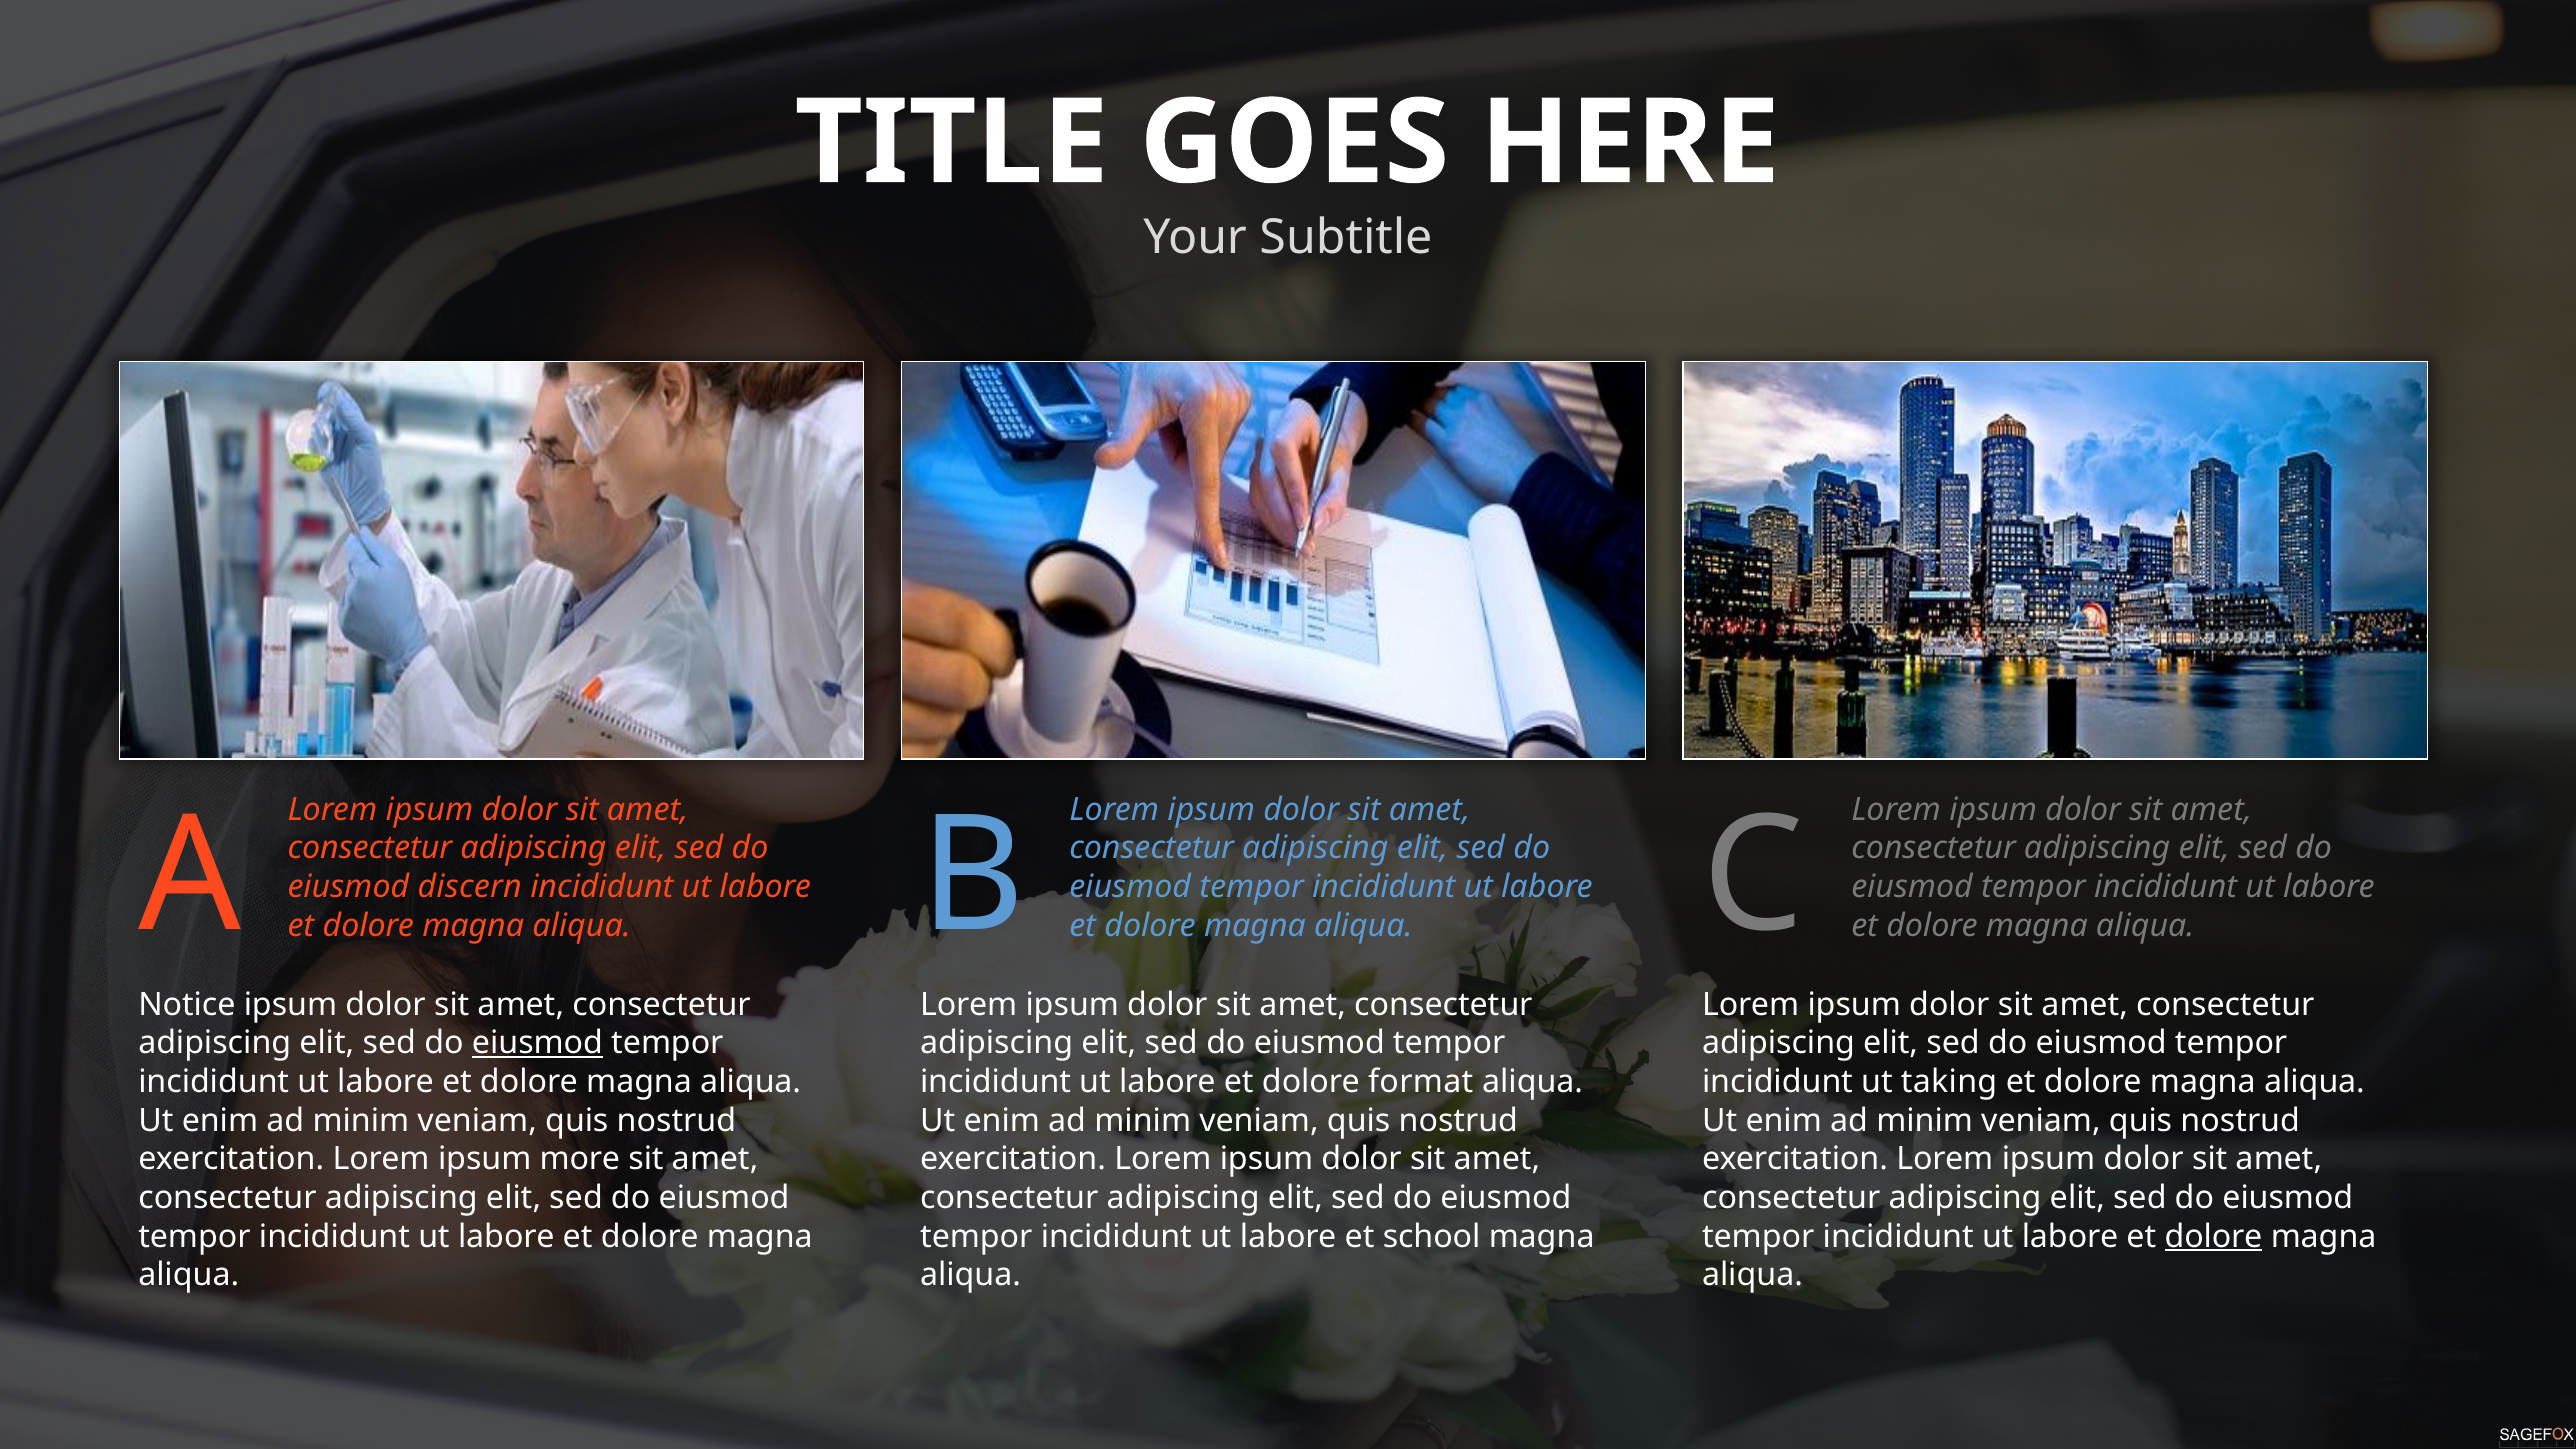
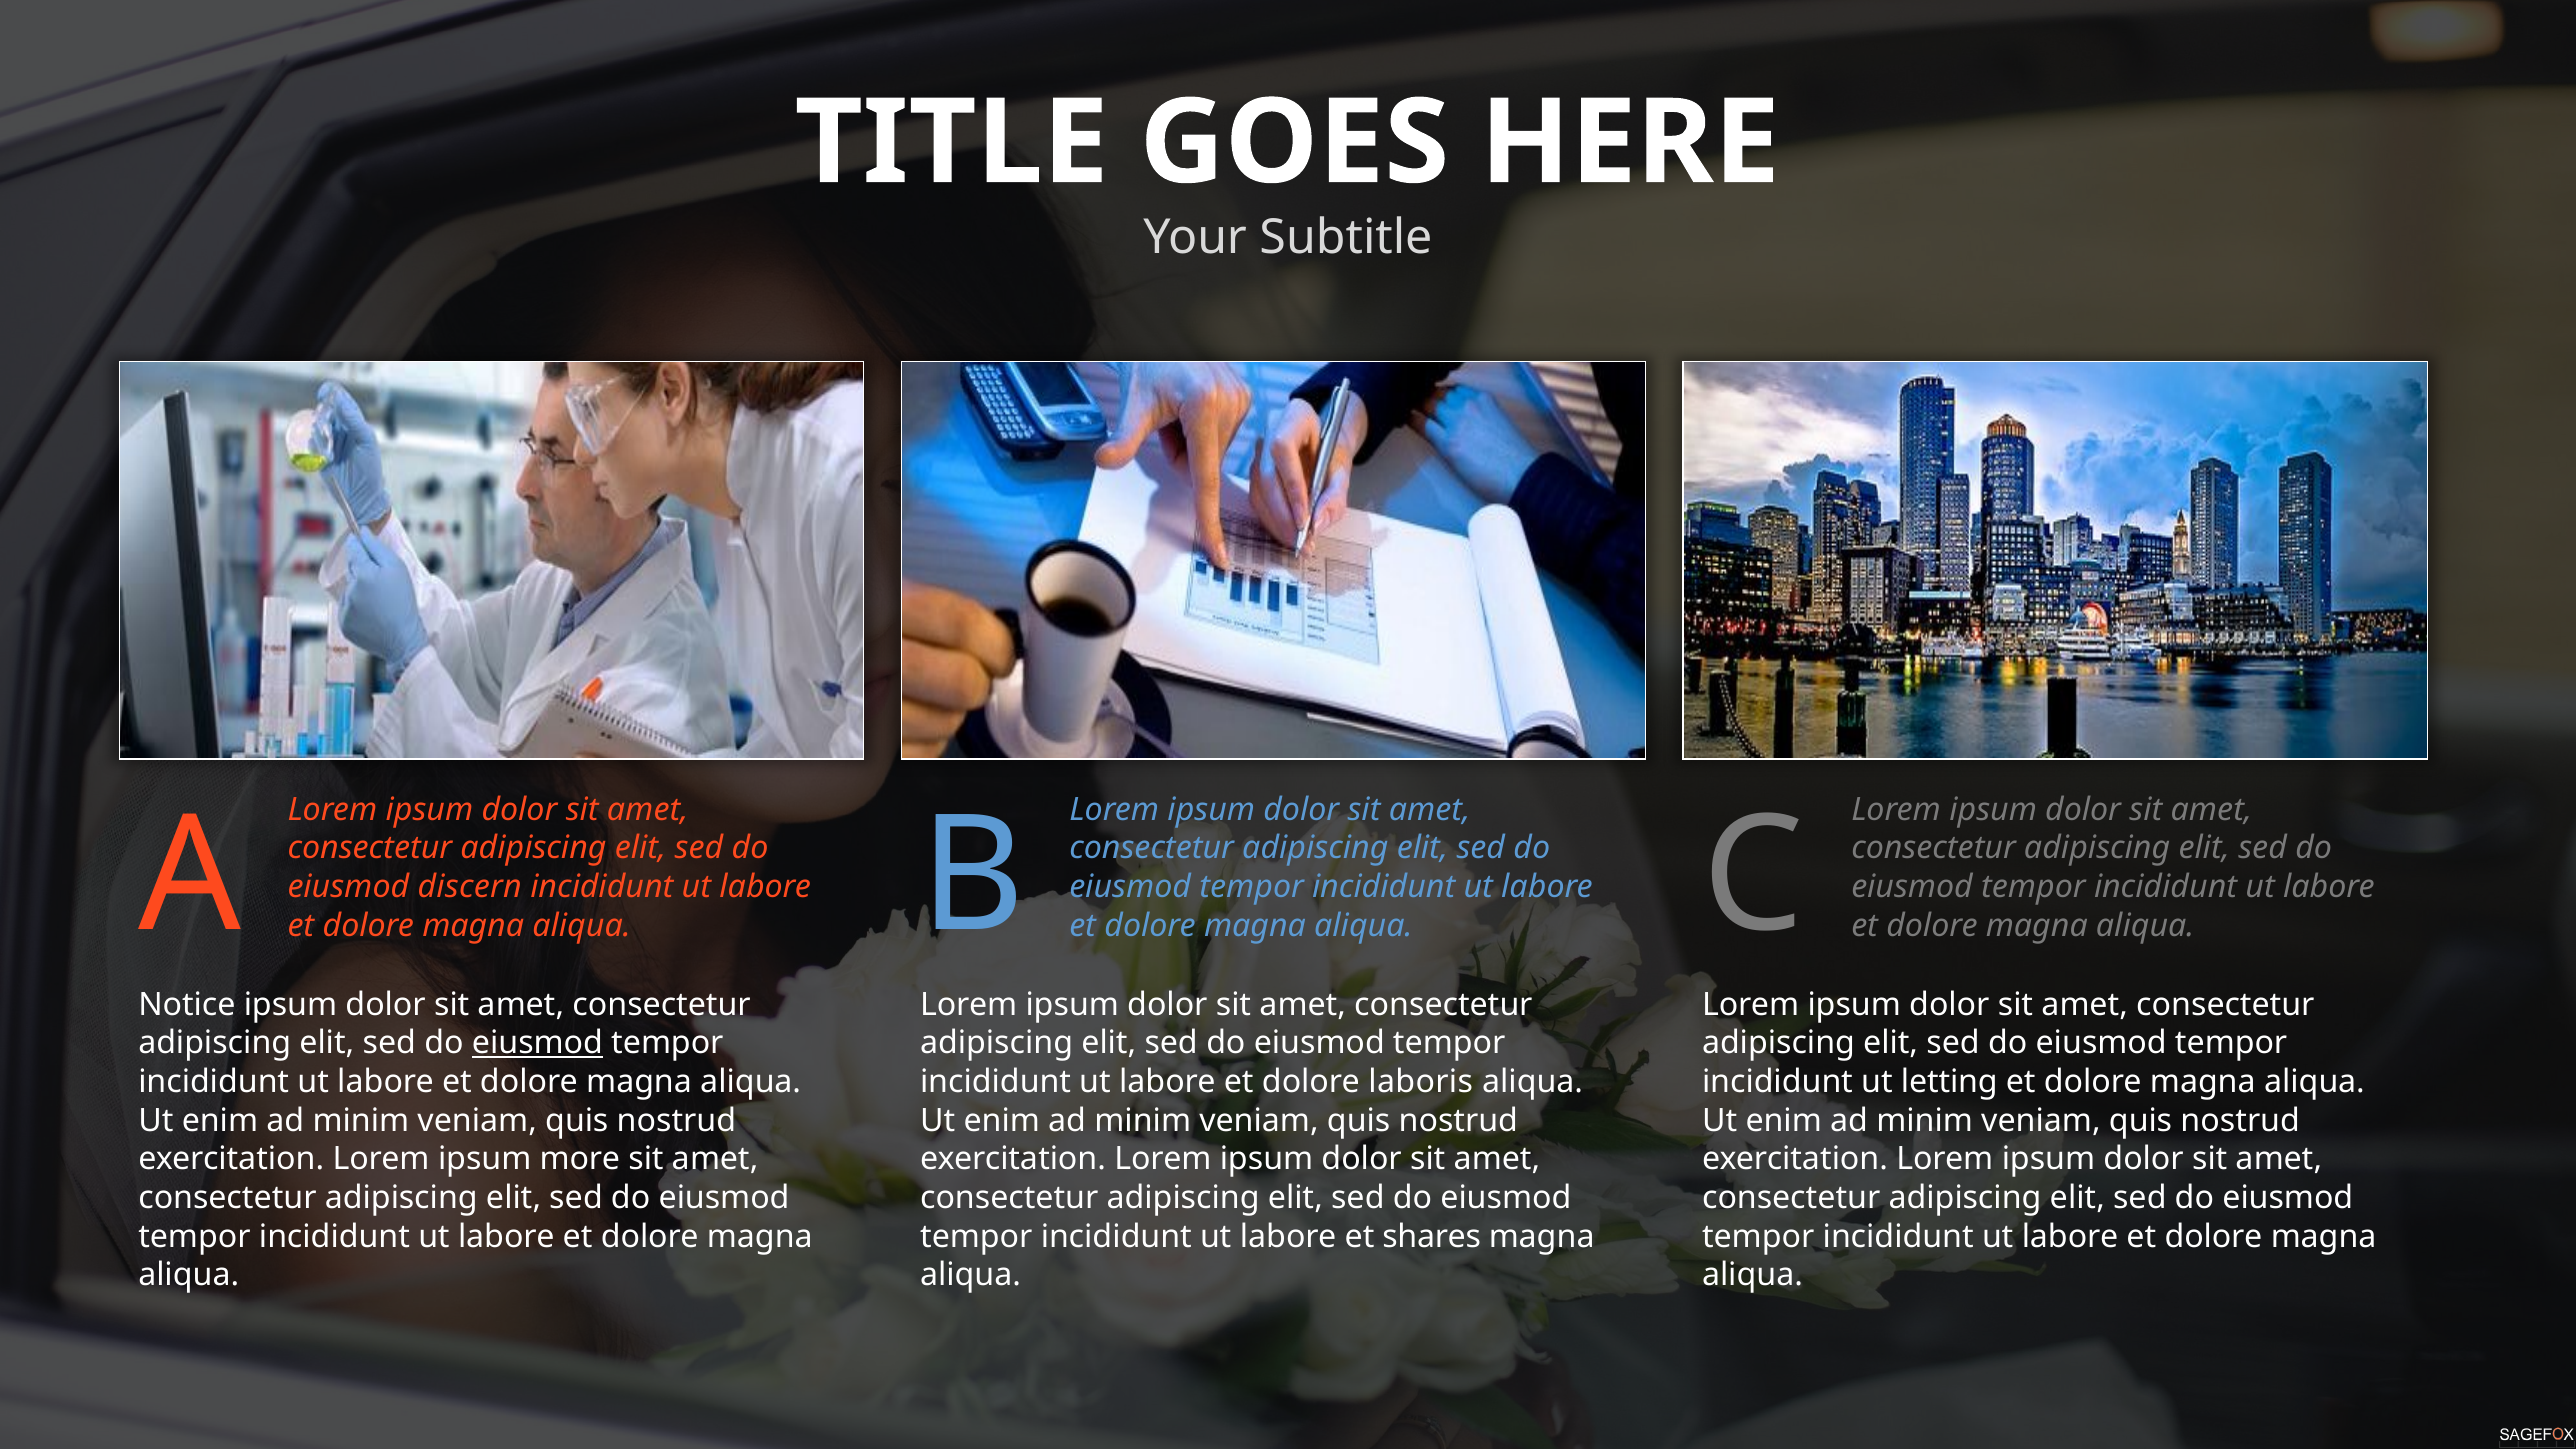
format: format -> laboris
taking: taking -> letting
school: school -> shares
dolore at (2214, 1236) underline: present -> none
